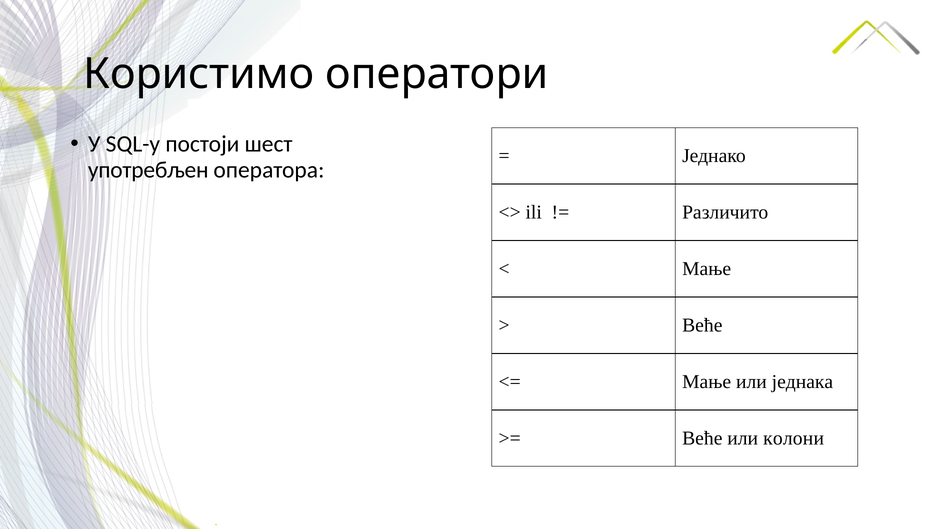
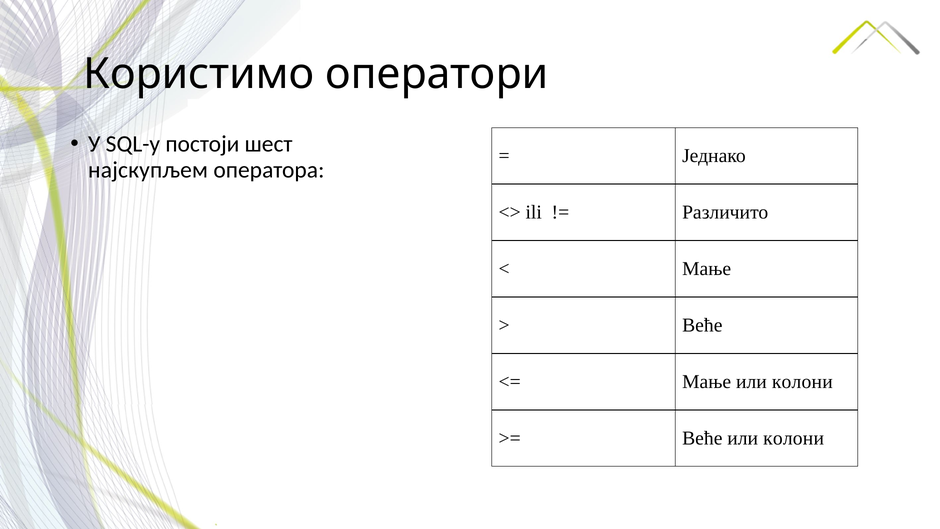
употребљен: употребљен -> најскупљем
Мање или једнака: једнака -> колони
